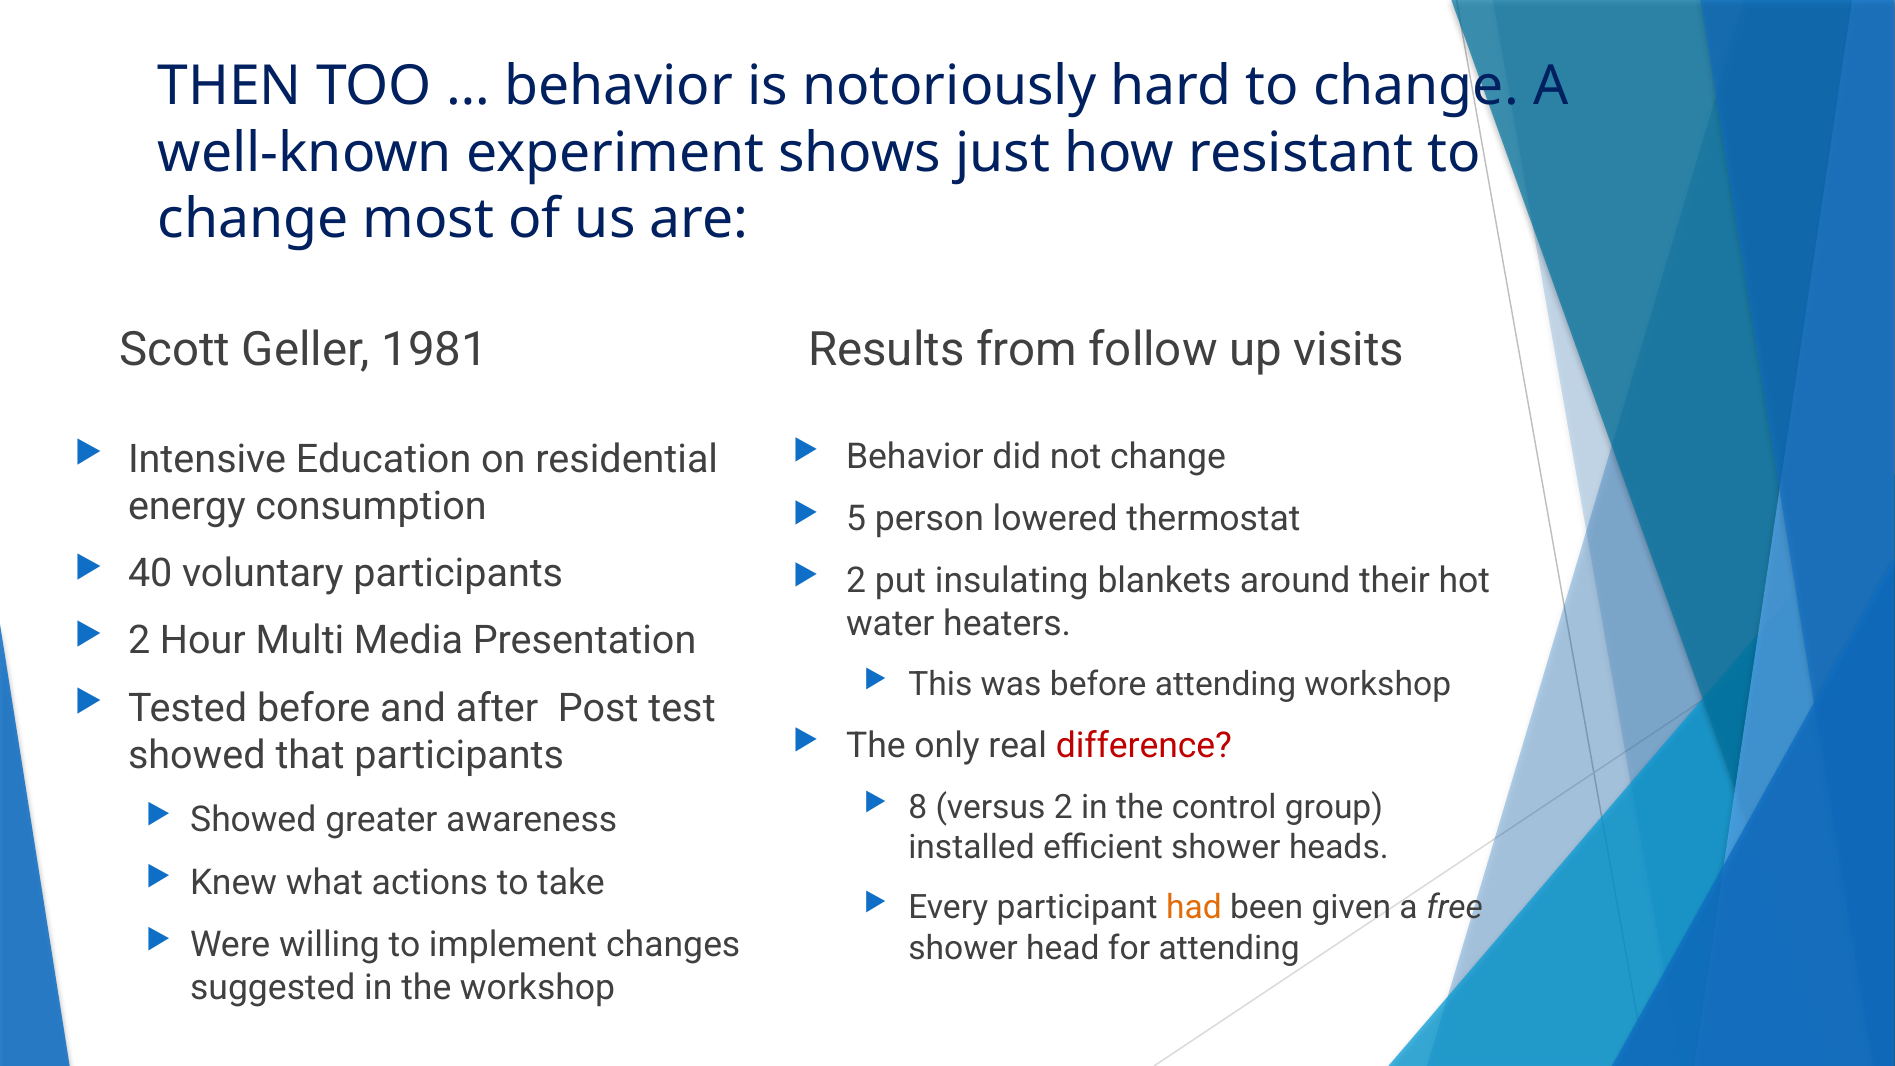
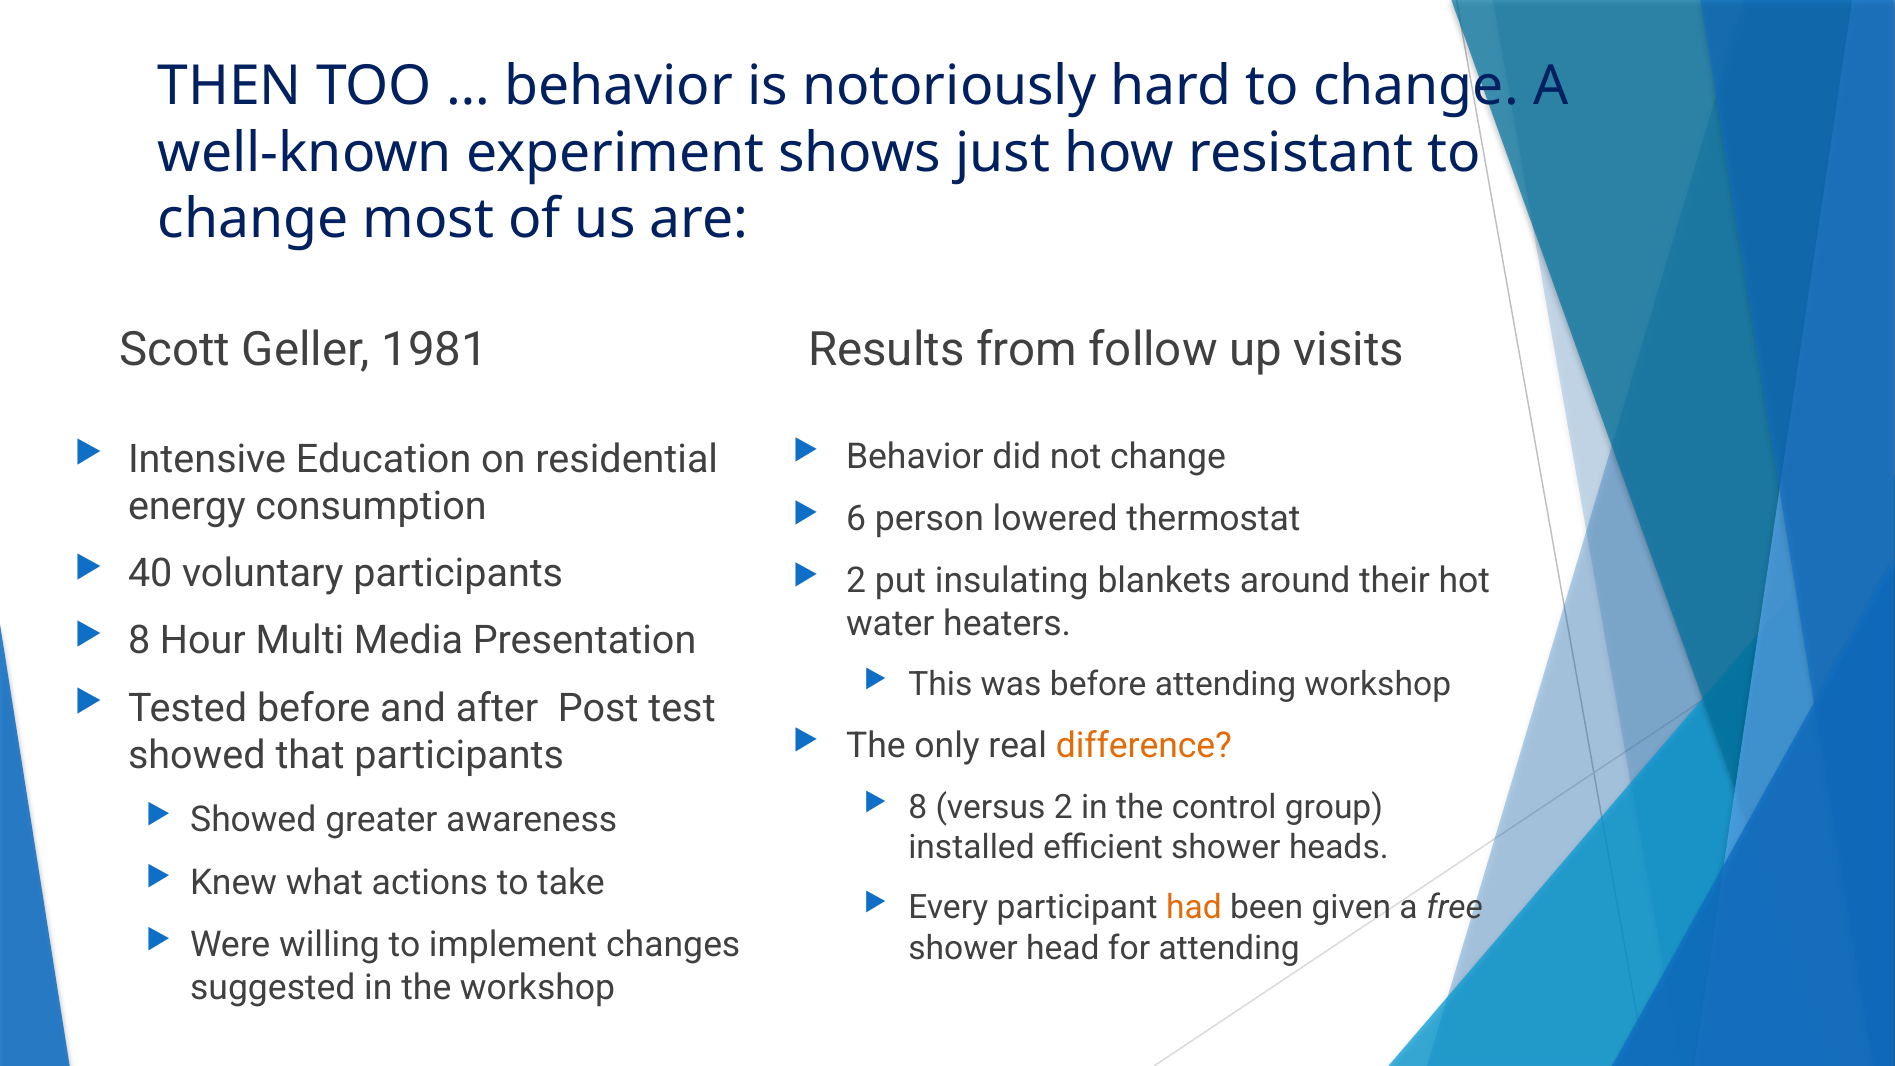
5: 5 -> 6
2 at (139, 641): 2 -> 8
difference colour: red -> orange
